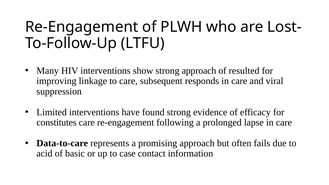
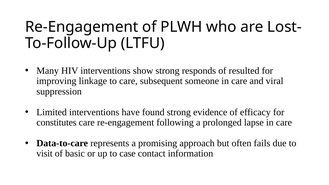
strong approach: approach -> responds
responds: responds -> someone
acid: acid -> visit
